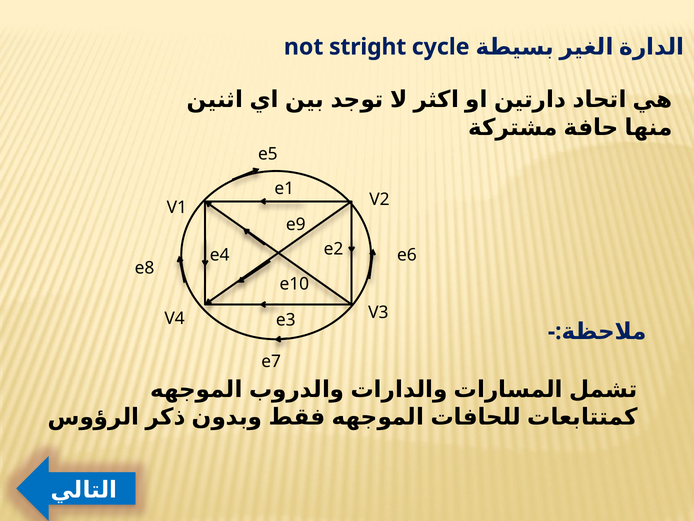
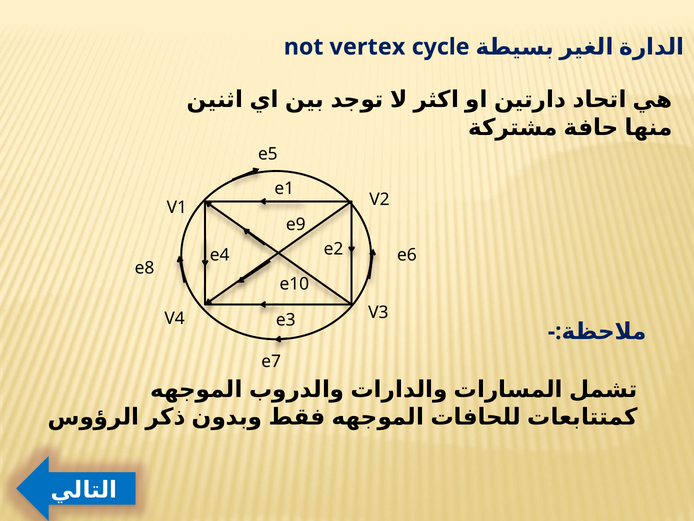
stright: stright -> vertex
